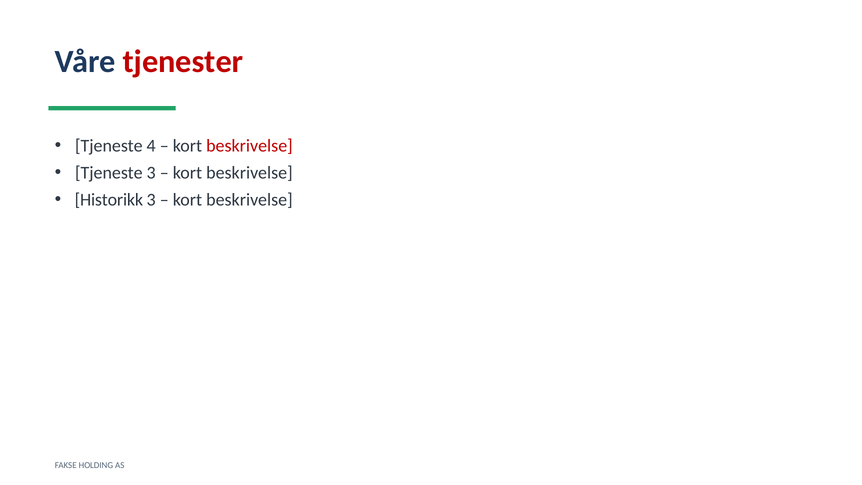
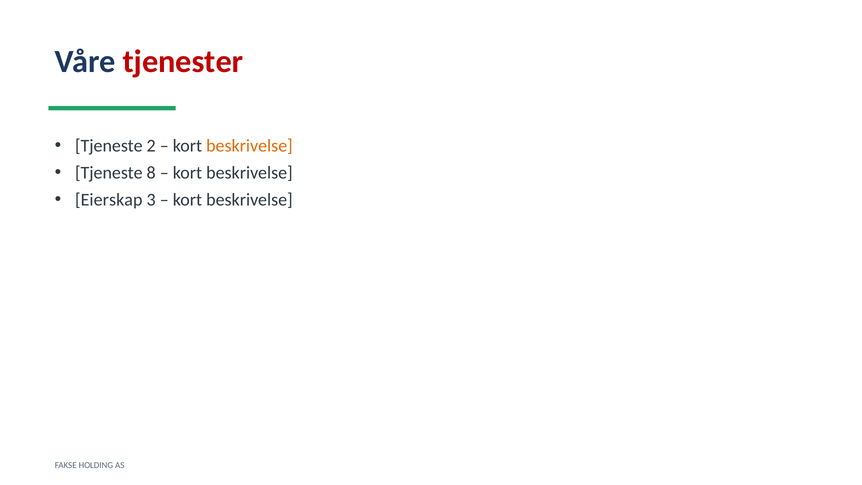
4: 4 -> 2
beskrivelse at (249, 146) colour: red -> orange
Tjeneste 3: 3 -> 8
Historikk: Historikk -> Eierskap
